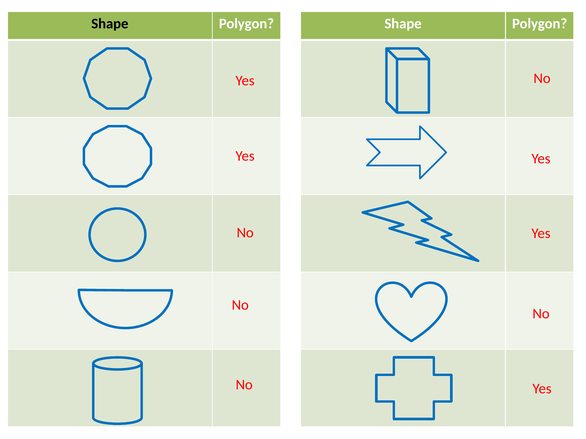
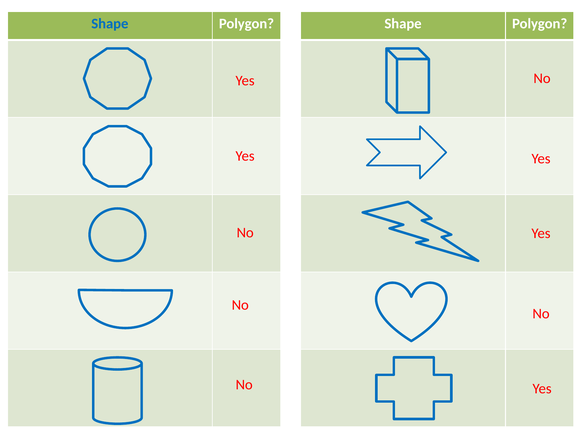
Shape at (110, 24) colour: black -> blue
